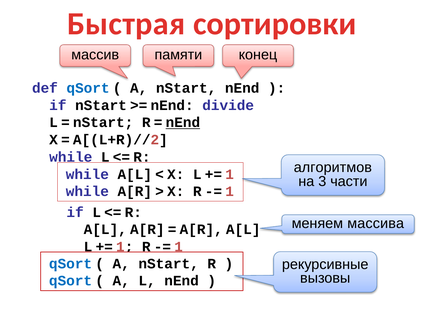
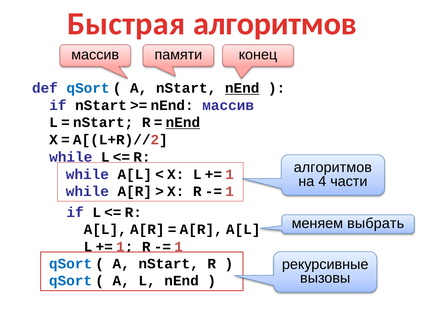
Быстрая сортировки: сортировки -> алгоритмов
nEnd at (242, 88) underline: none -> present
nEnd divide: divide -> массив
3: 3 -> 4
массива: массива -> выбрать
